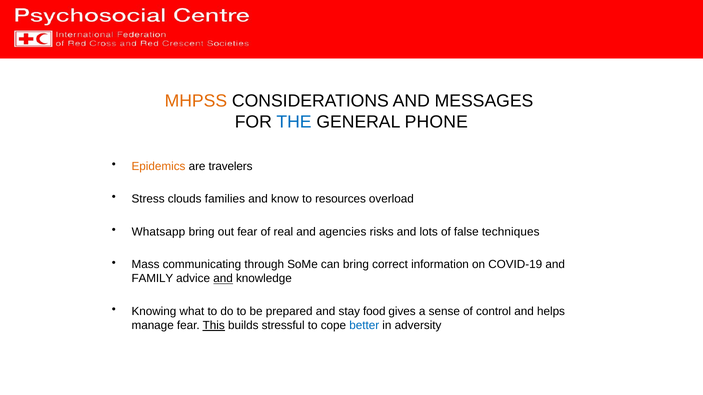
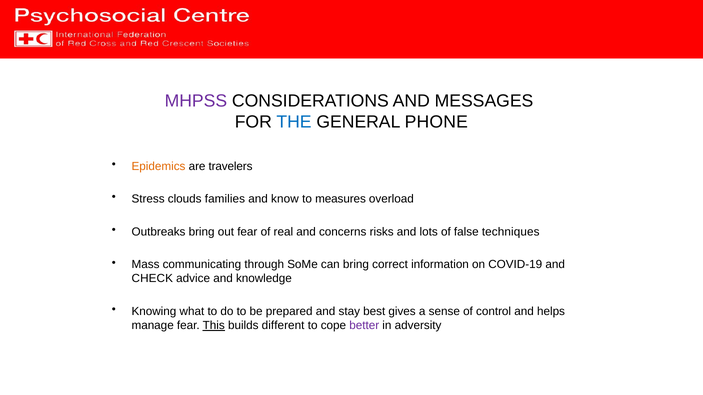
MHPSS colour: orange -> purple
resources: resources -> measures
Whatsapp: Whatsapp -> Outbreaks
agencies: agencies -> concerns
FAMILY: FAMILY -> CHECK
and at (223, 279) underline: present -> none
food: food -> best
stressful: stressful -> different
better colour: blue -> purple
